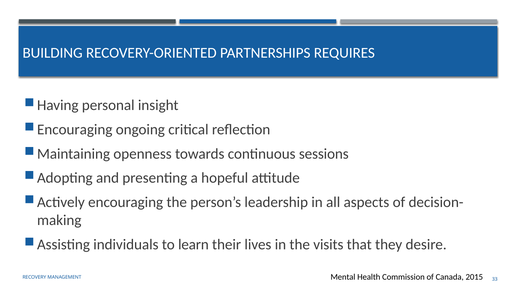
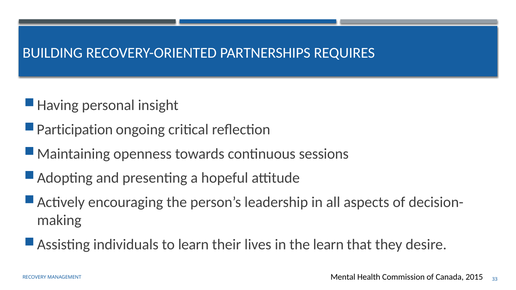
Encouraging at (75, 130): Encouraging -> Participation
the visits: visits -> learn
